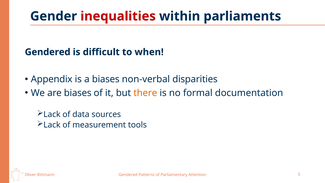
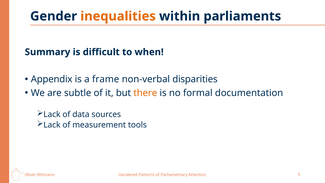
inequalities colour: red -> orange
Gendered at (48, 52): Gendered -> Summary
a biases: biases -> frame
are biases: biases -> subtle
